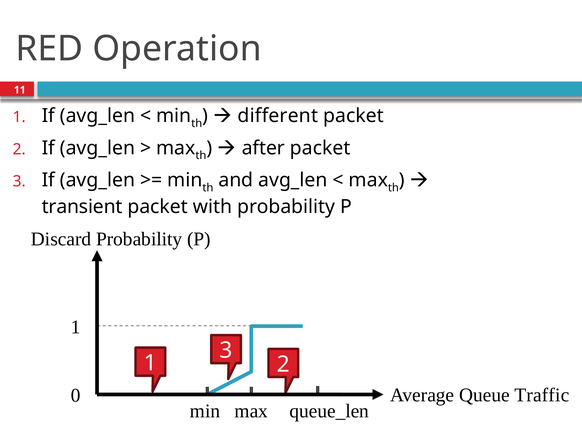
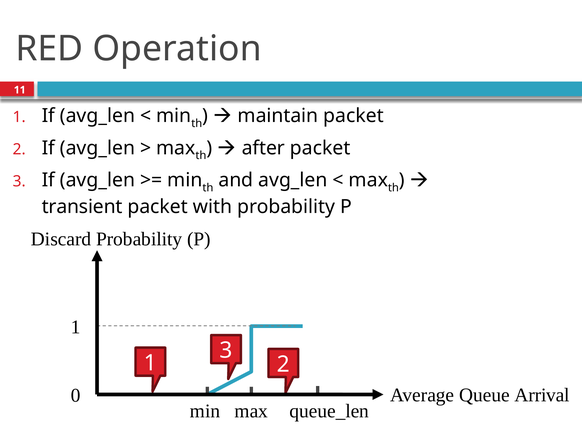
different: different -> maintain
Traffic: Traffic -> Arrival
